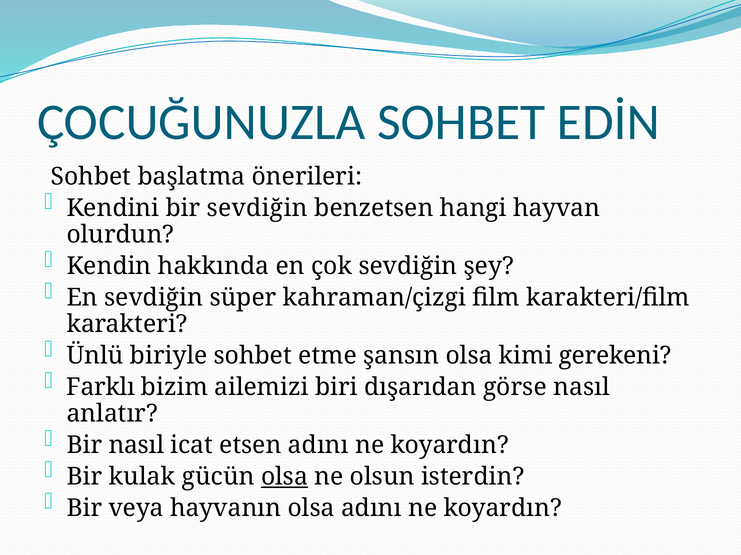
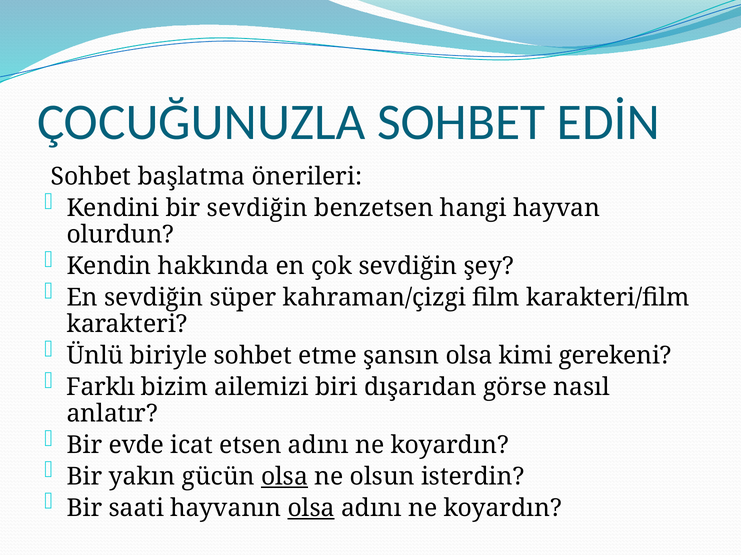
Bir nasıl: nasıl -> evde
kulak: kulak -> yakın
veya: veya -> saati
olsa at (311, 509) underline: none -> present
